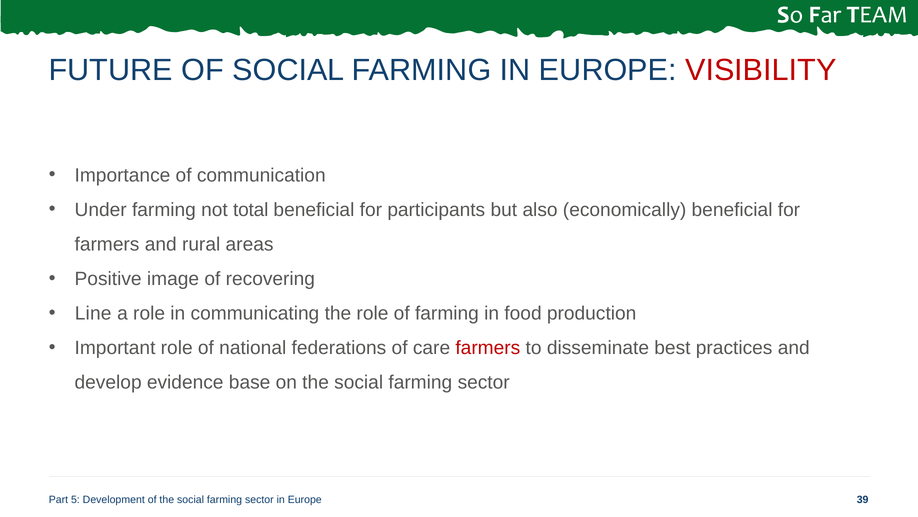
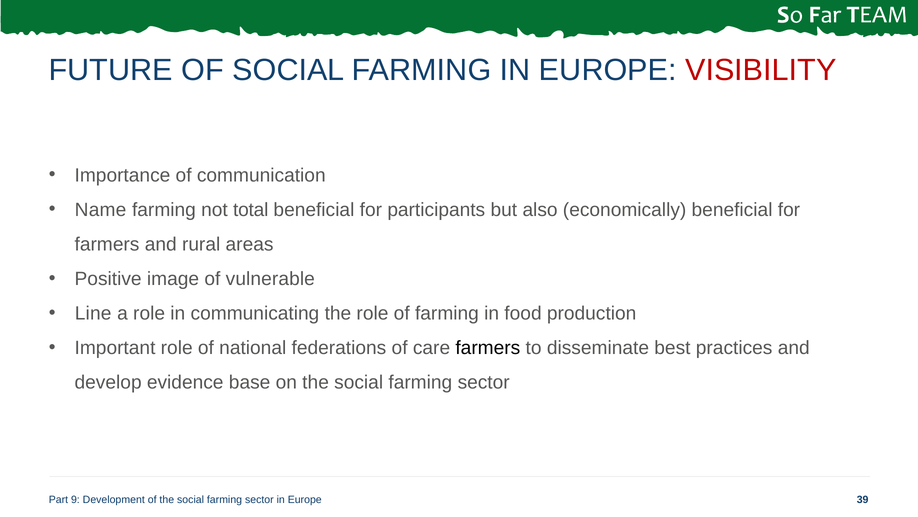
Under: Under -> Name
recovering: recovering -> vulnerable
farmers at (488, 347) colour: red -> black
5: 5 -> 9
